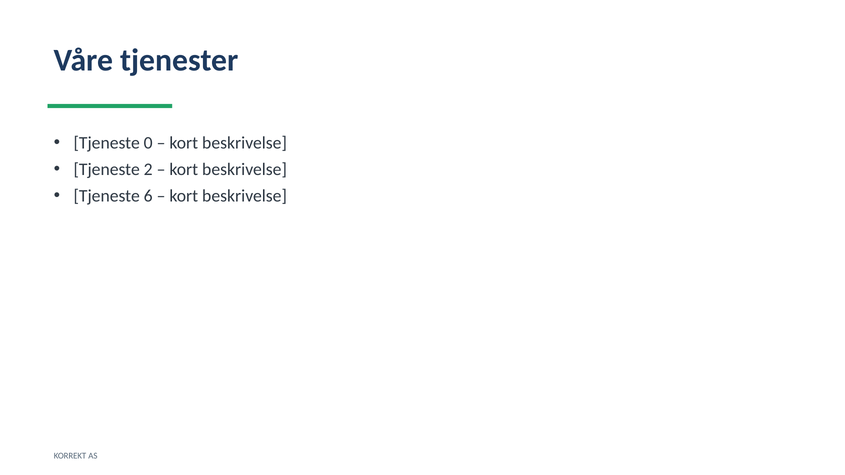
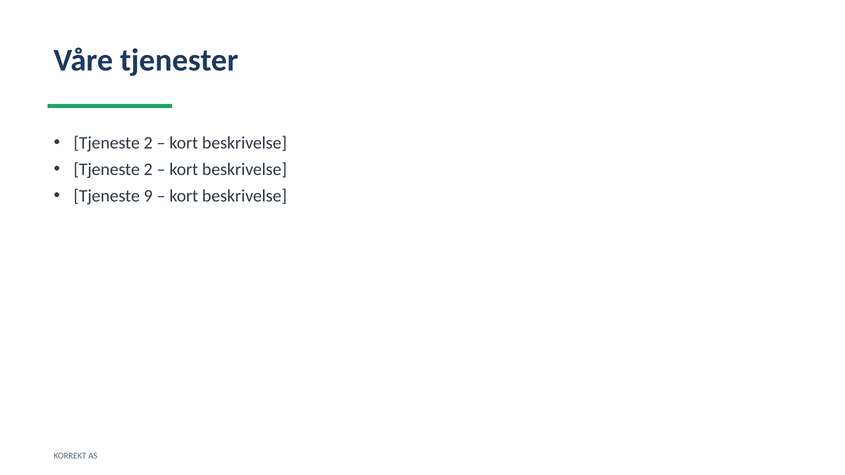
0 at (148, 143): 0 -> 2
6: 6 -> 9
